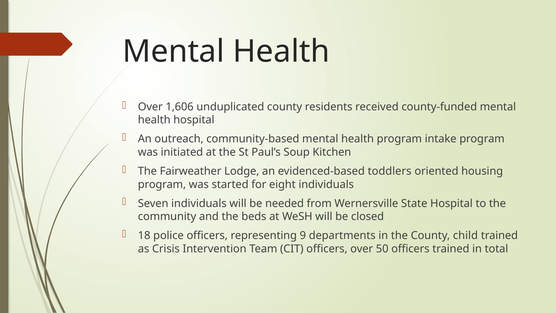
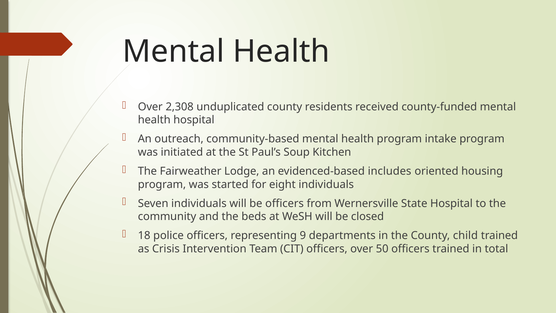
1,606: 1,606 -> 2,308
toddlers: toddlers -> includes
be needed: needed -> officers
